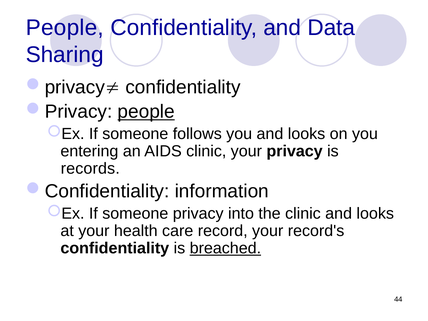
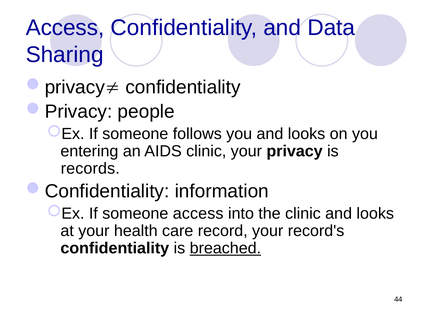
People at (65, 28): People -> Access
people at (146, 112) underline: present -> none
someone privacy: privacy -> access
